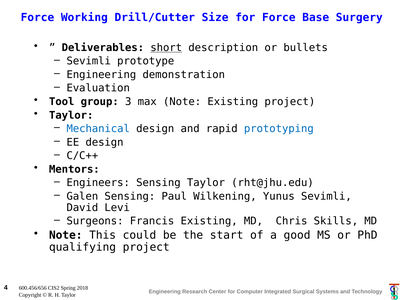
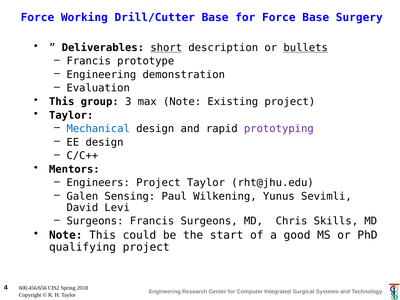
Drill/Cutter Size: Size -> Base
bullets underline: none -> present
Sevimli at (89, 61): Sevimli -> Francis
Tool at (62, 102): Tool -> This
prototyping colour: blue -> purple
Engineers Sensing: Sensing -> Project
Francis Existing: Existing -> Surgeons
